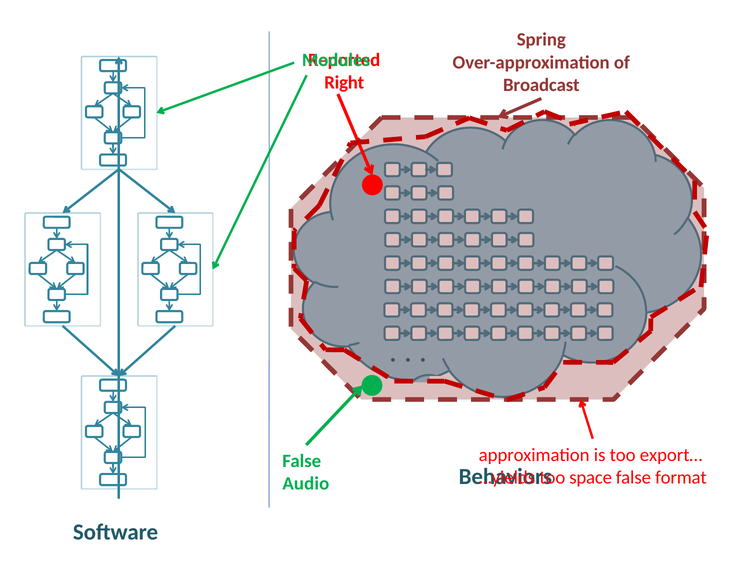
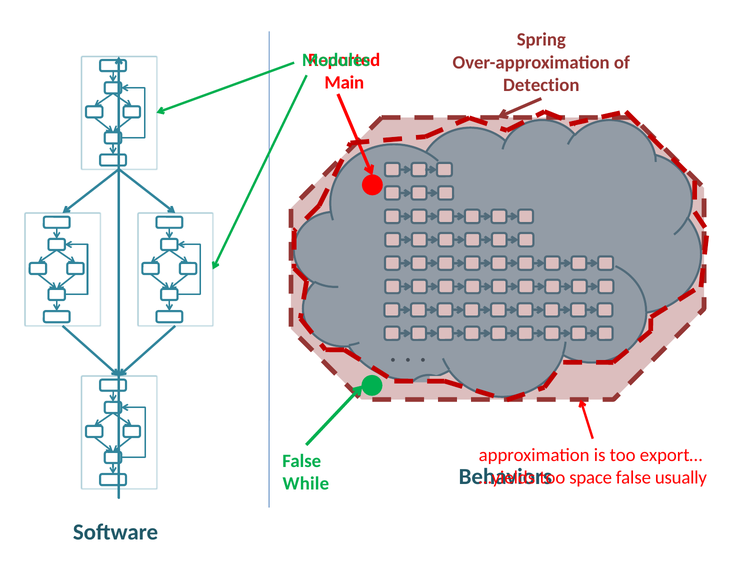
Right: Right -> Main
Broadcast: Broadcast -> Detection
format: format -> usually
Audio: Audio -> While
